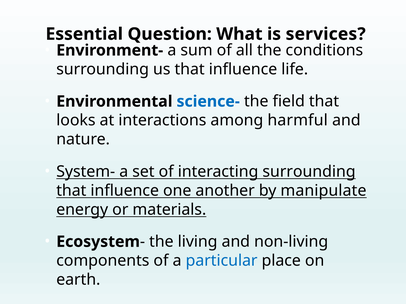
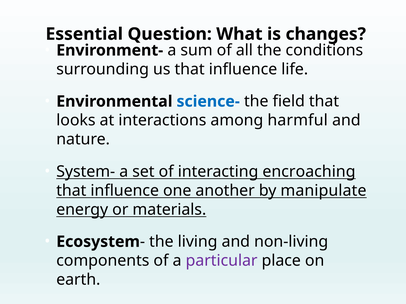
services: services -> changes
interacting surrounding: surrounding -> encroaching
particular colour: blue -> purple
